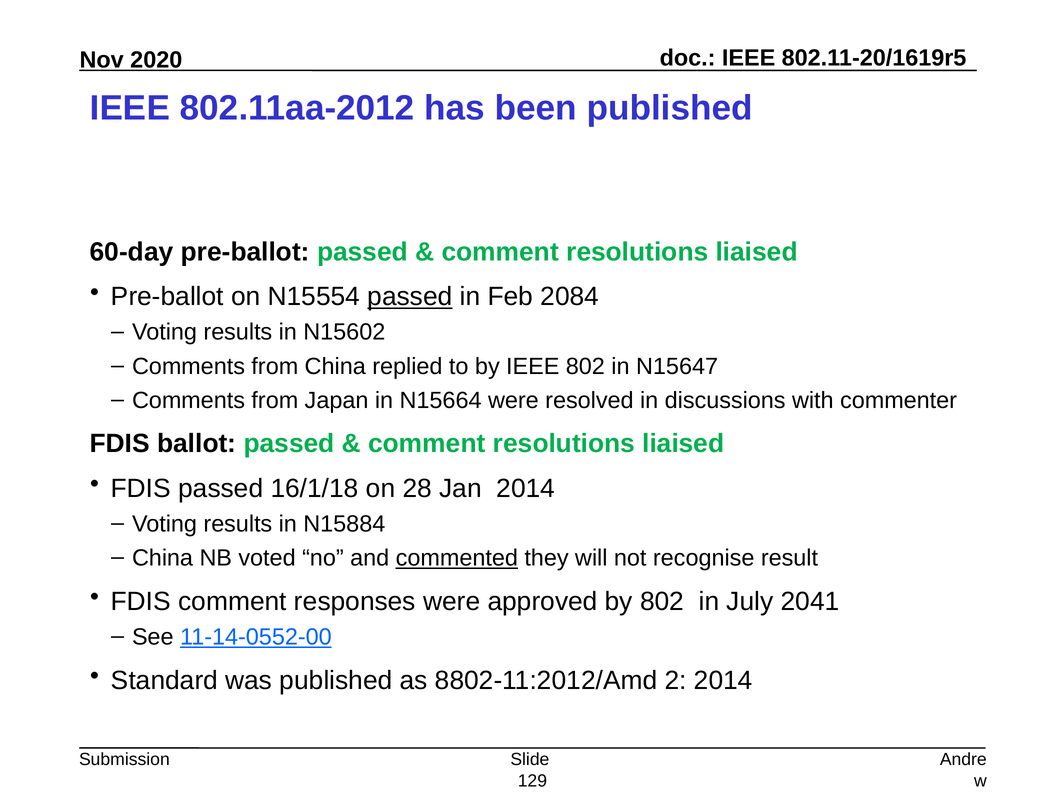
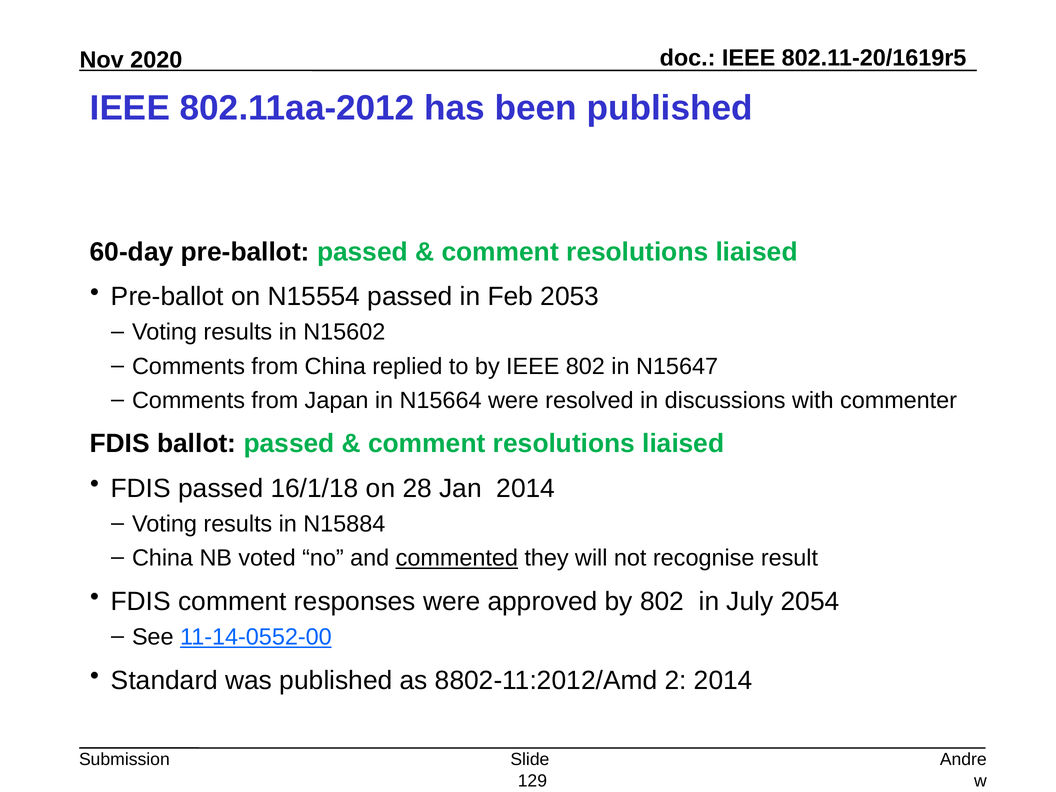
passed at (410, 297) underline: present -> none
2084: 2084 -> 2053
2041: 2041 -> 2054
